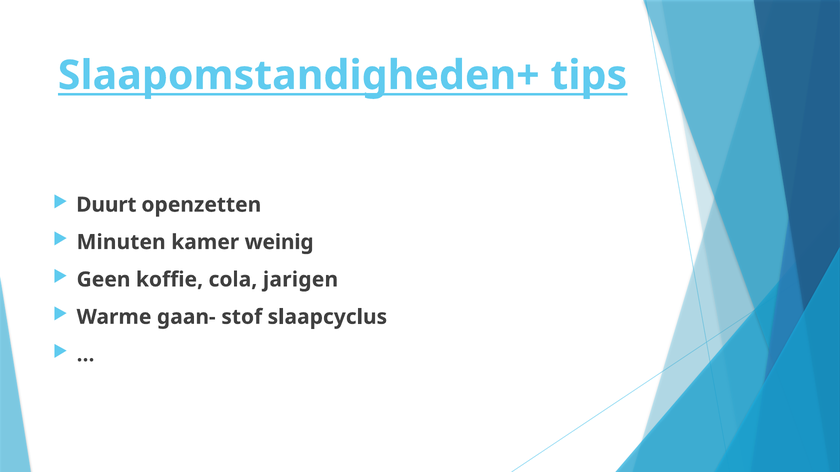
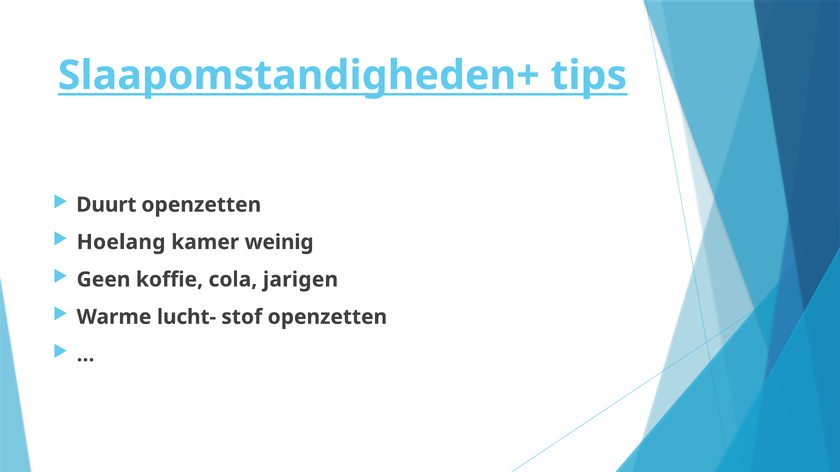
Minuten: Minuten -> Hoelang
gaan-: gaan- -> lucht-
stof slaapcyclus: slaapcyclus -> openzetten
